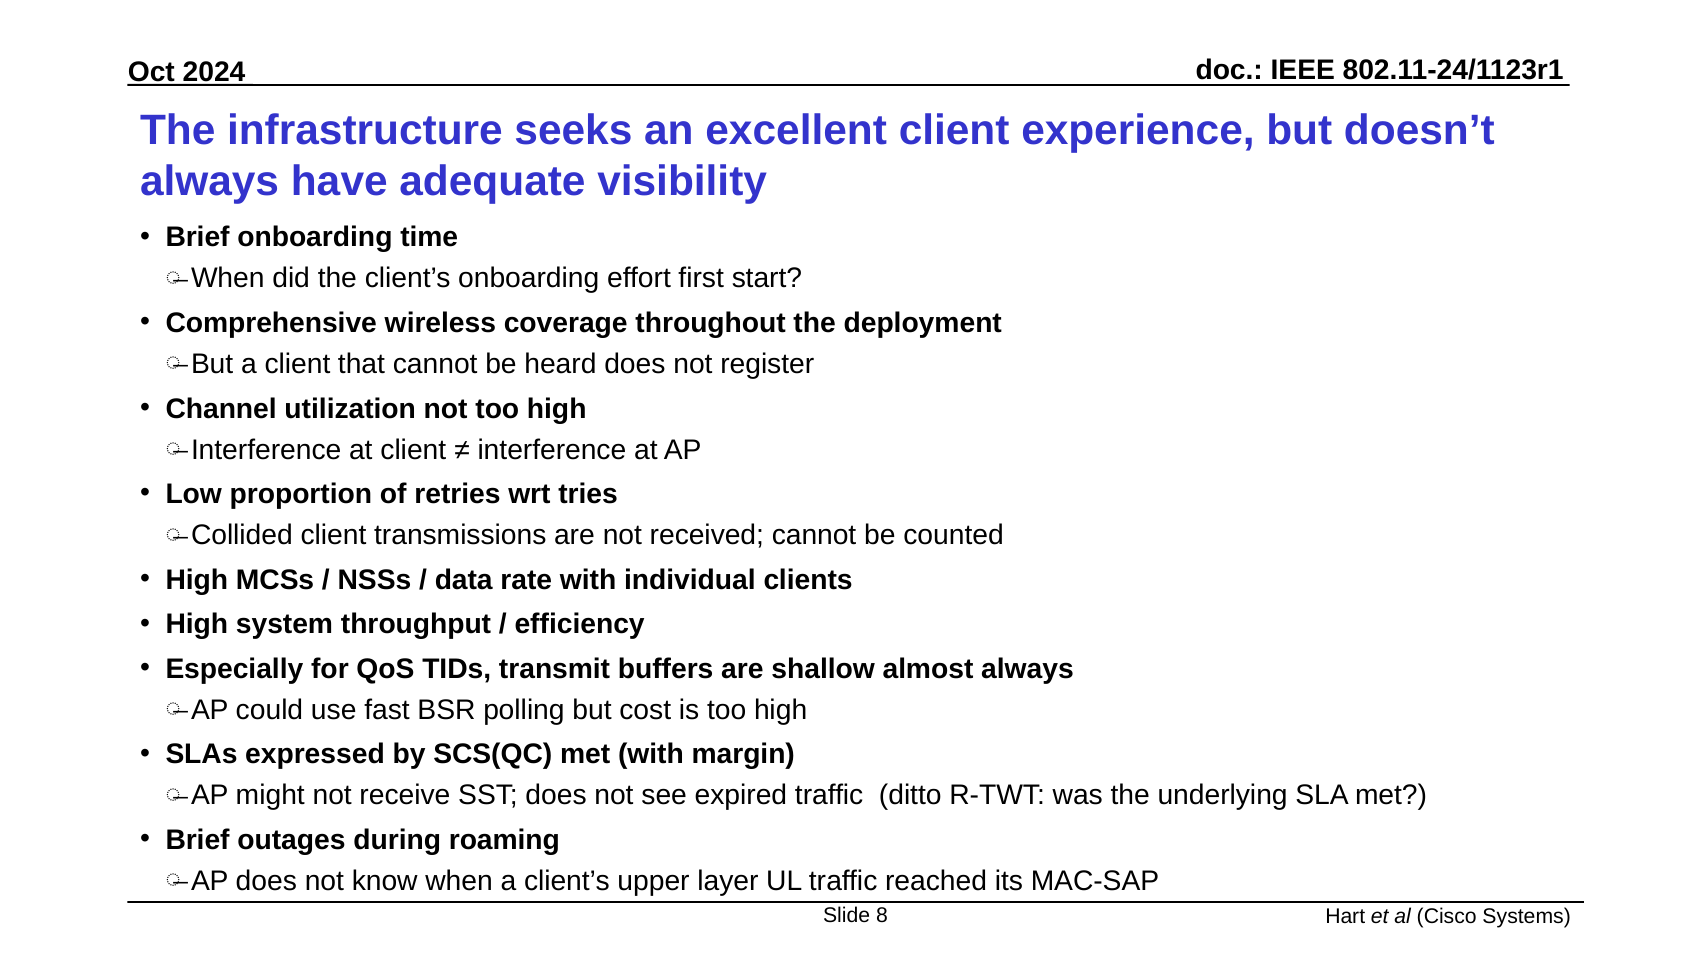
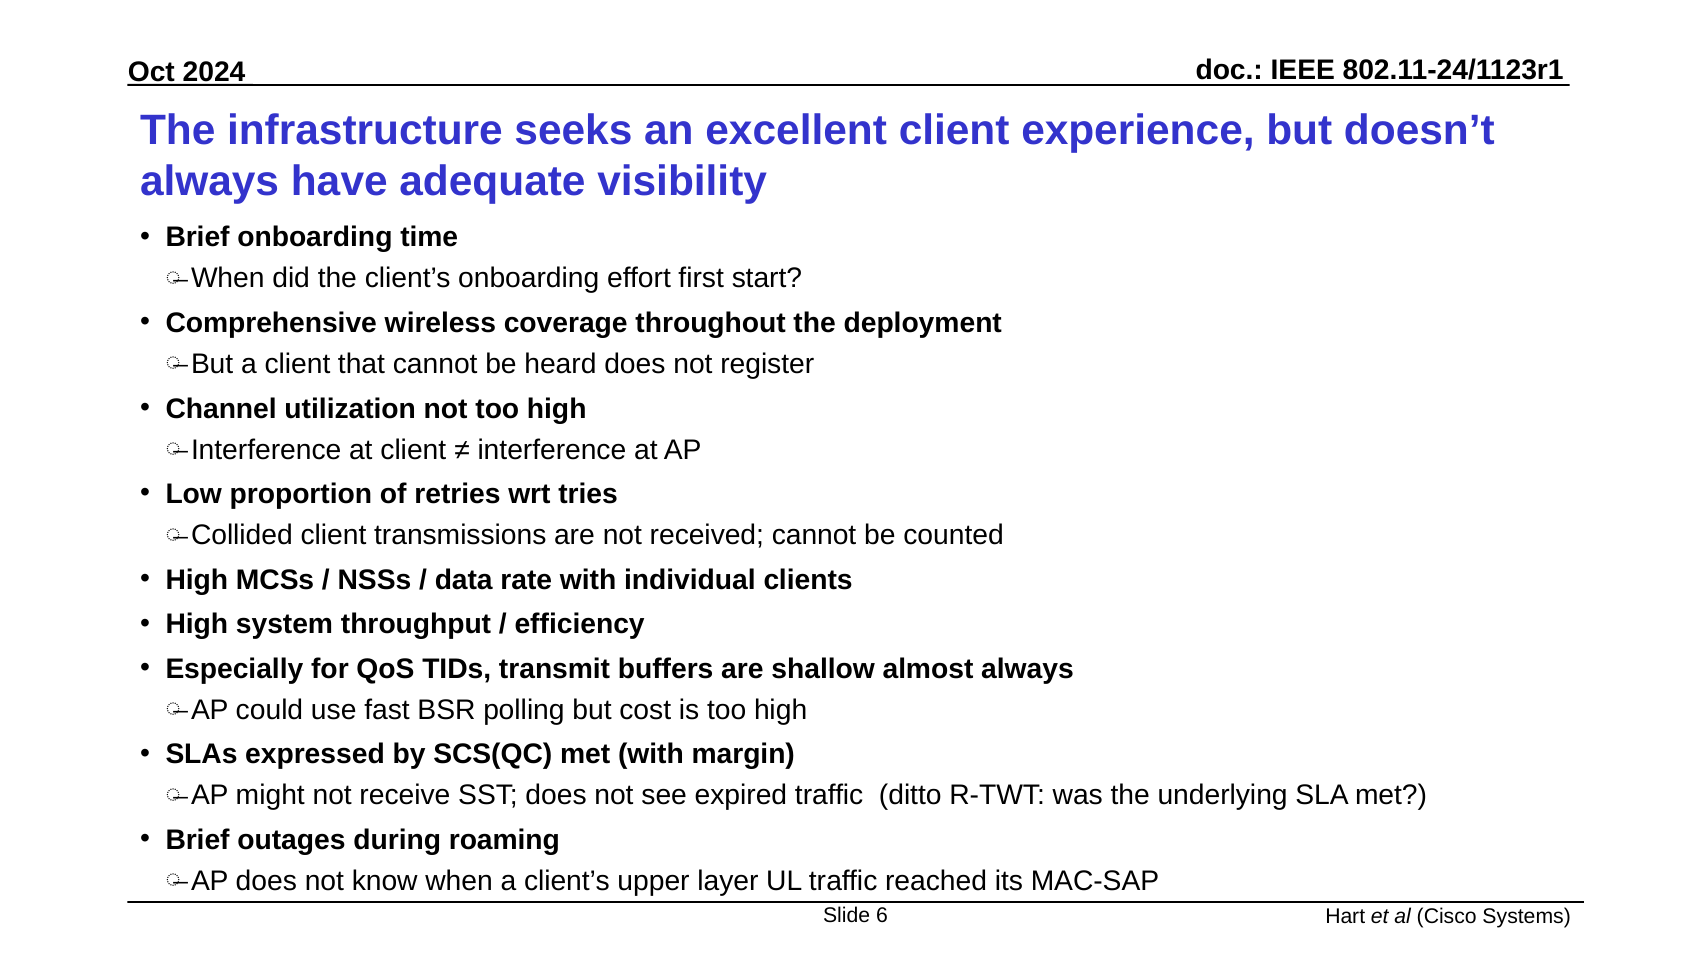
8: 8 -> 6
